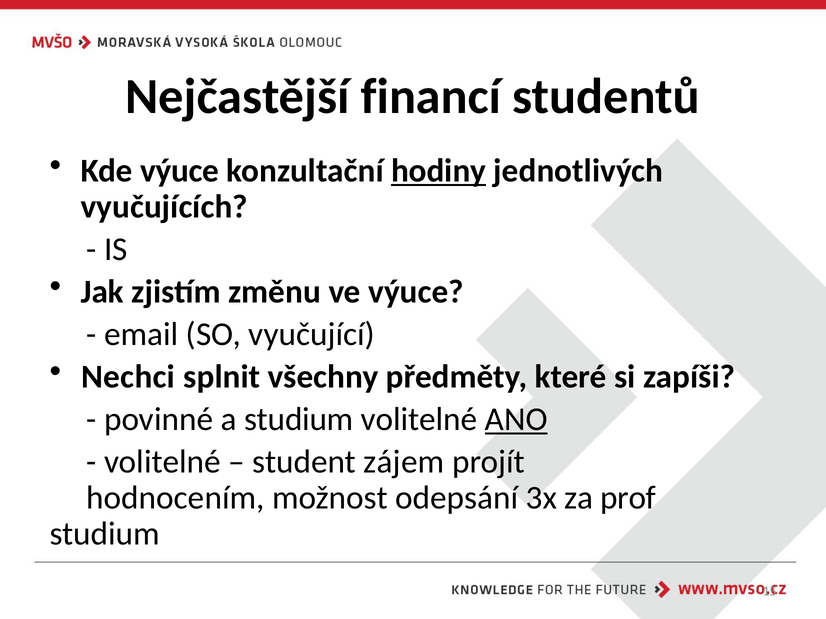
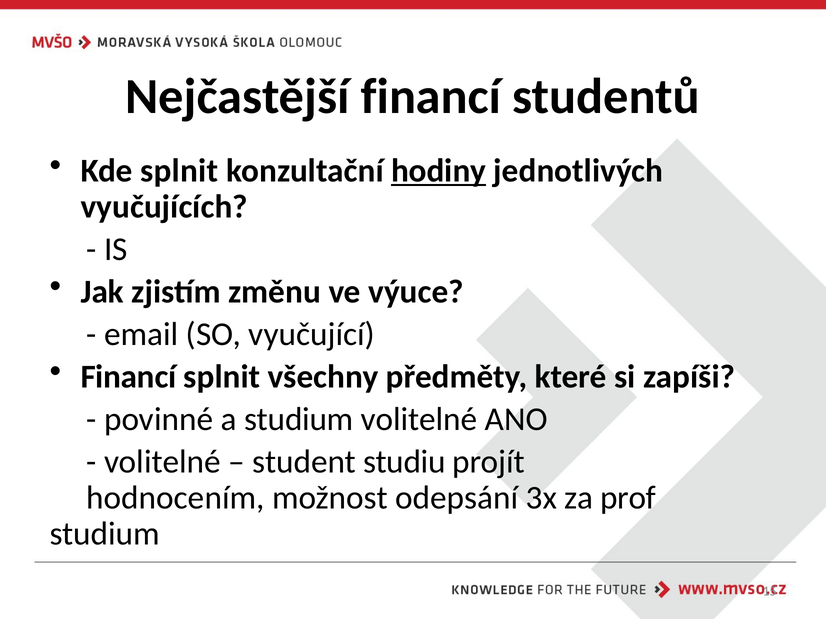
Kde výuce: výuce -> splnit
Nechci at (128, 377): Nechci -> Financí
ANO underline: present -> none
zájem: zájem -> studiu
